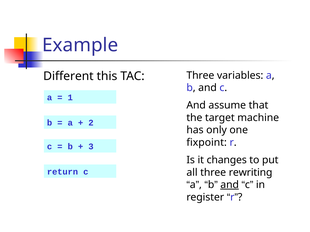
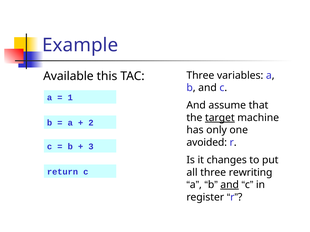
Different: Different -> Available
target underline: none -> present
fixpoint: fixpoint -> avoided
